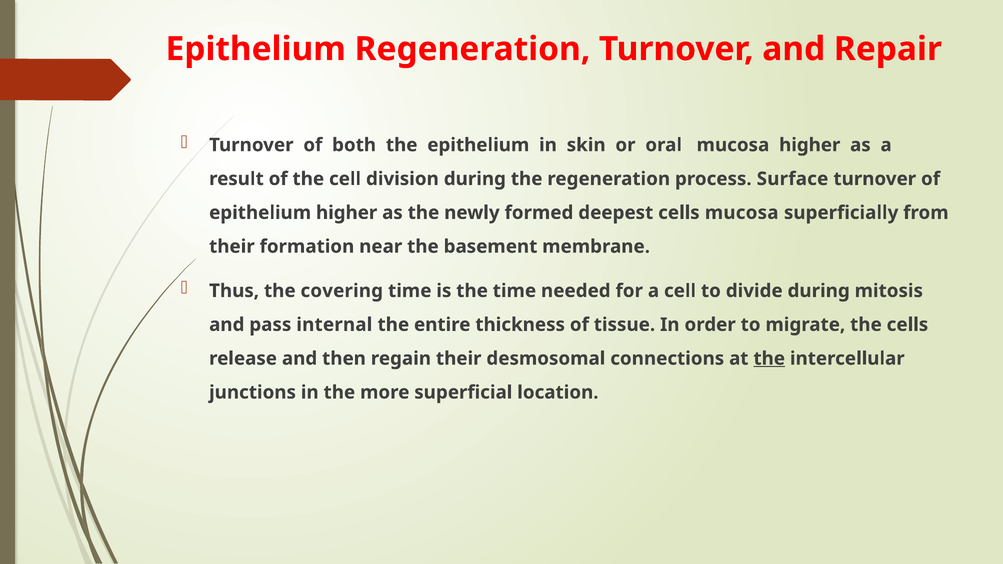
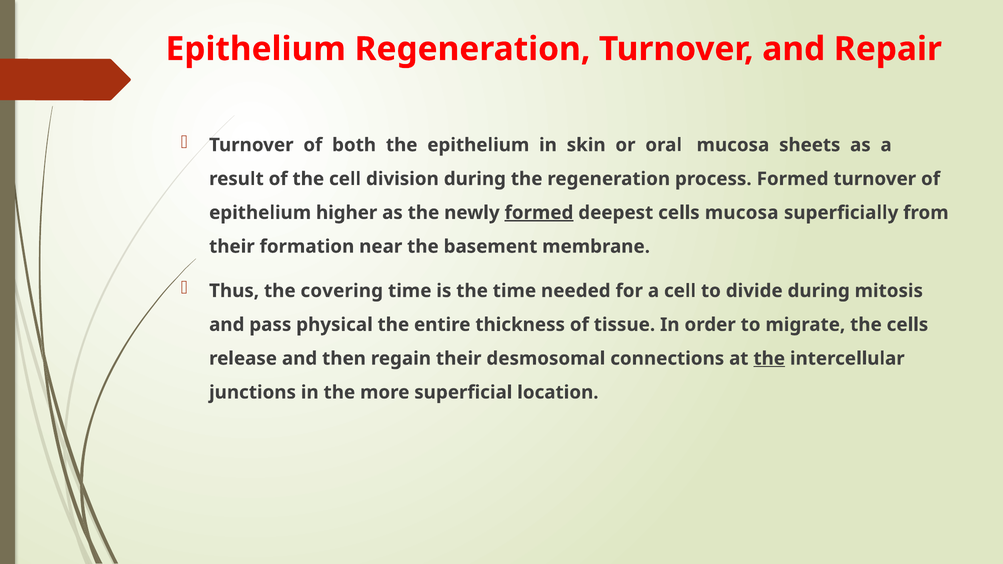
mucosa higher: higher -> sheets
process Surface: Surface -> Formed
formed at (539, 213) underline: none -> present
internal: internal -> physical
